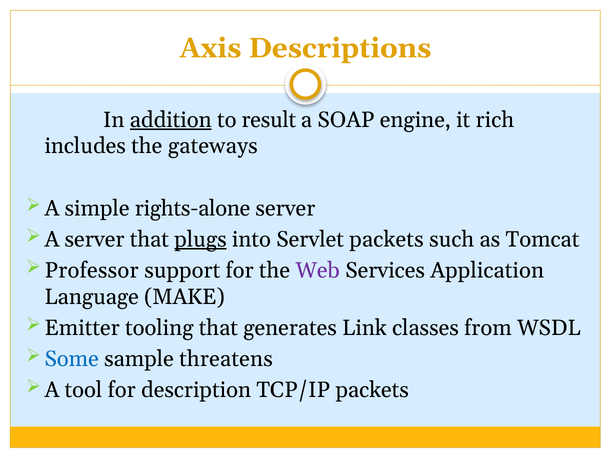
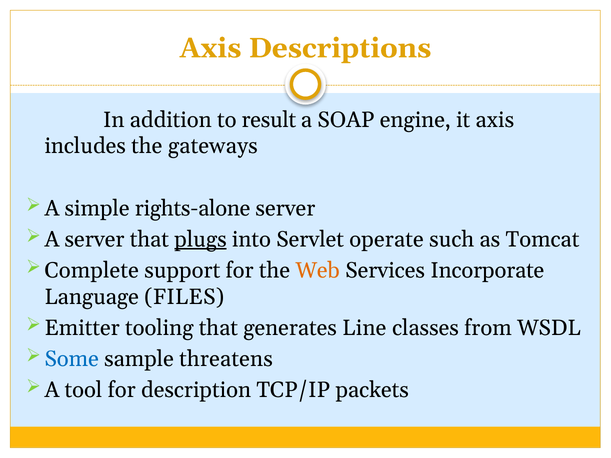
addition underline: present -> none
it rich: rich -> axis
Servlet packets: packets -> operate
Professor: Professor -> Complete
Web colour: purple -> orange
Application: Application -> Incorporate
MAKE: MAKE -> FILES
Link: Link -> Line
